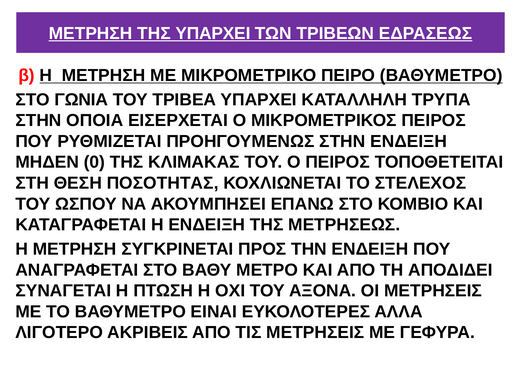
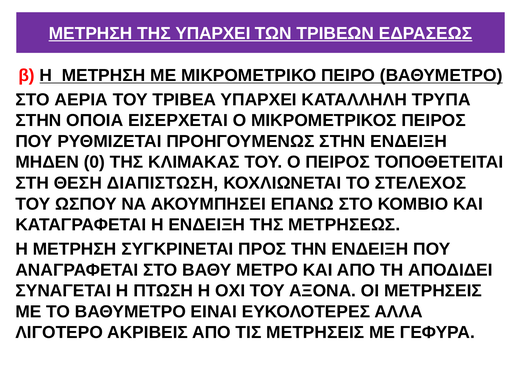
ΓΩΝΙΑ: ΓΩΝΙΑ -> ΑΕΡΙΑ
ΠΟΣΟΤΗΤΑΣ: ΠΟΣΟΤΗΤΑΣ -> ΔΙΑΠΙΣΤΩΣΗ
